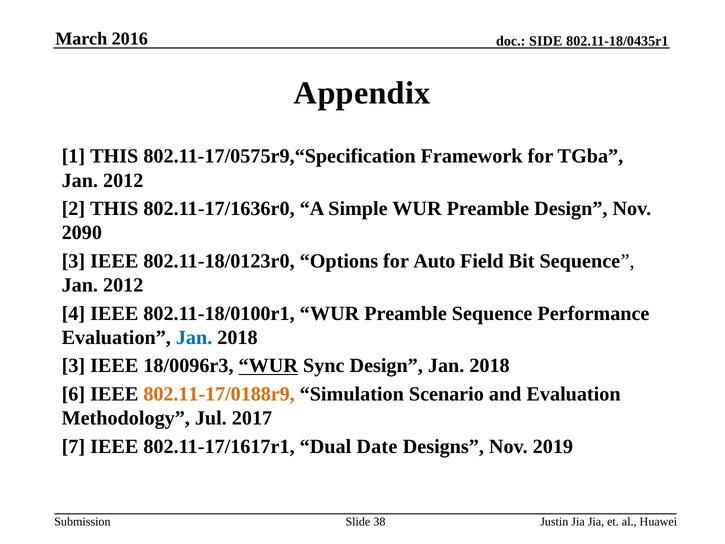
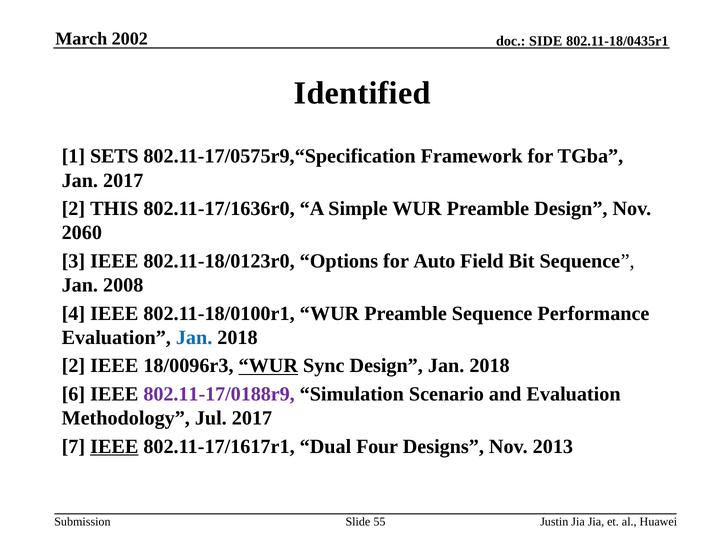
2016: 2016 -> 2002
Appendix: Appendix -> Identified
1 THIS: THIS -> SETS
2012 at (123, 180): 2012 -> 2017
2090: 2090 -> 2060
2012 at (123, 285): 2012 -> 2008
3 at (73, 366): 3 -> 2
802.11-17/0188r9 colour: orange -> purple
IEEE at (114, 446) underline: none -> present
Date: Date -> Four
2019: 2019 -> 2013
38: 38 -> 55
